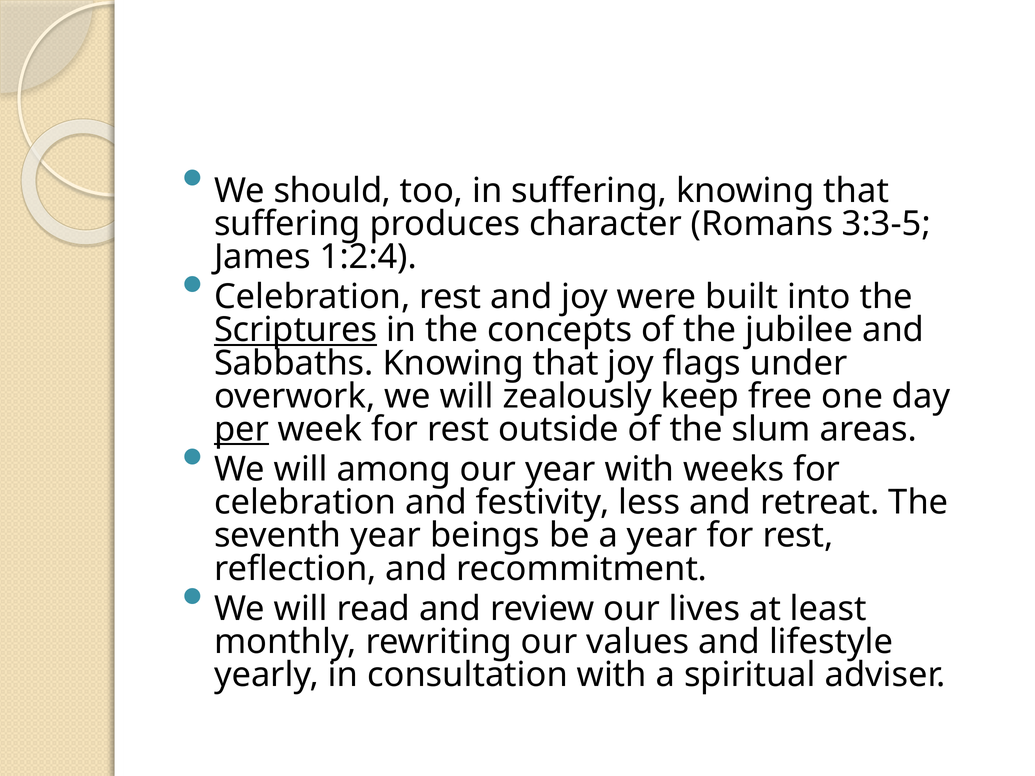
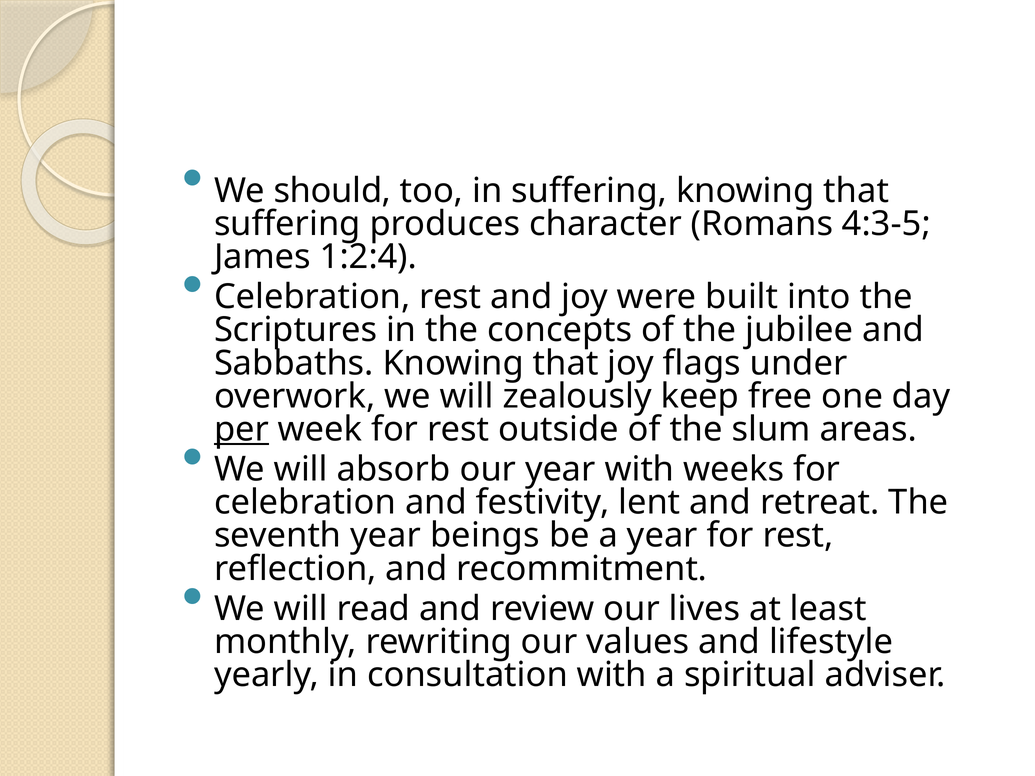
3:3-5: 3:3-5 -> 4:3-5
Scriptures underline: present -> none
among: among -> absorb
less: less -> lent
